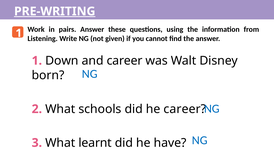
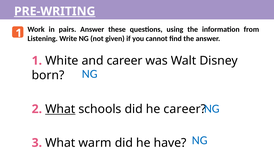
Down: Down -> White
What at (60, 109) underline: none -> present
learnt: learnt -> warm
